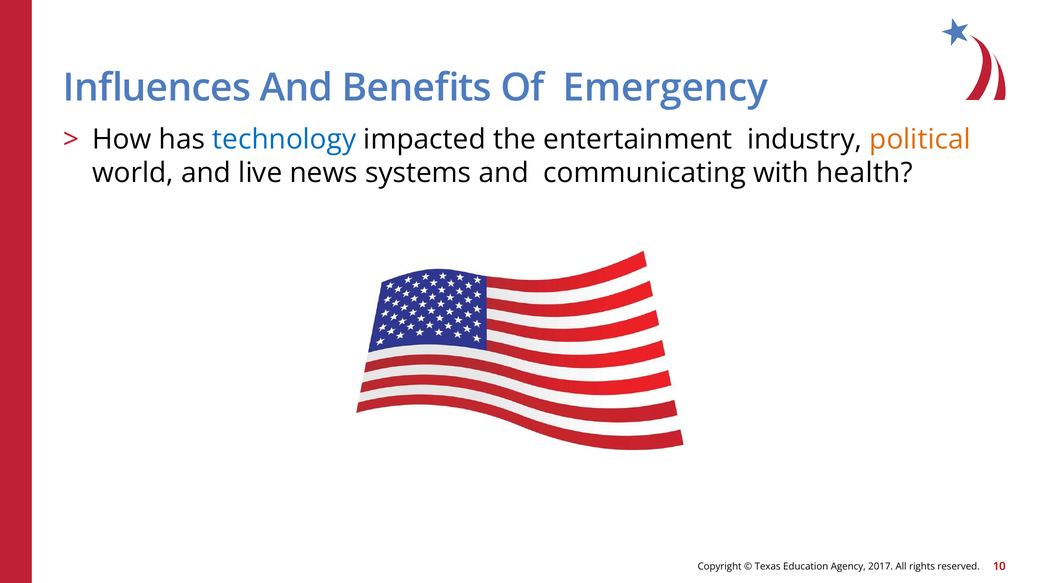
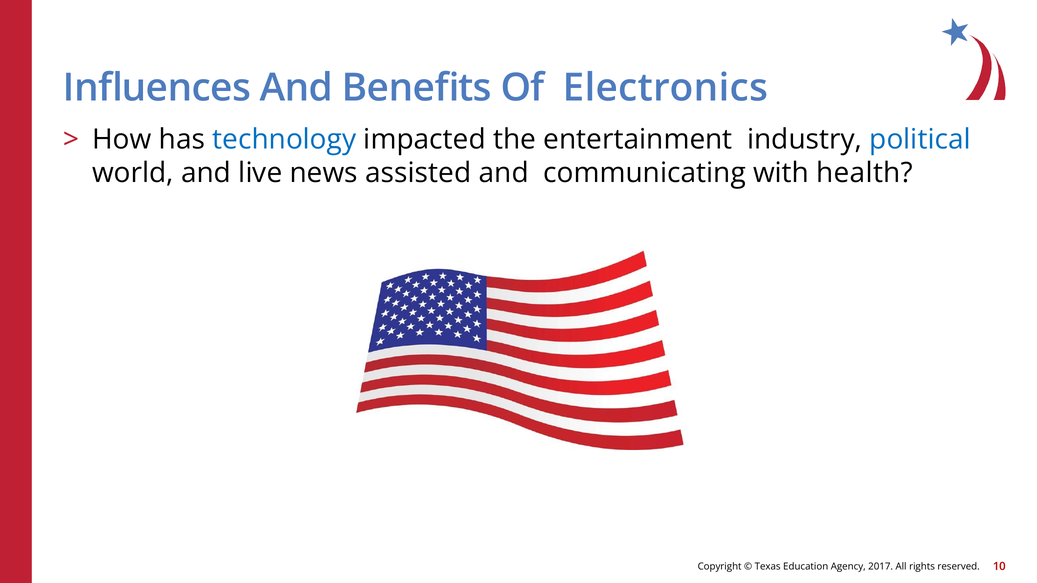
Emergency: Emergency -> Electronics
political colour: orange -> blue
systems: systems -> assisted
